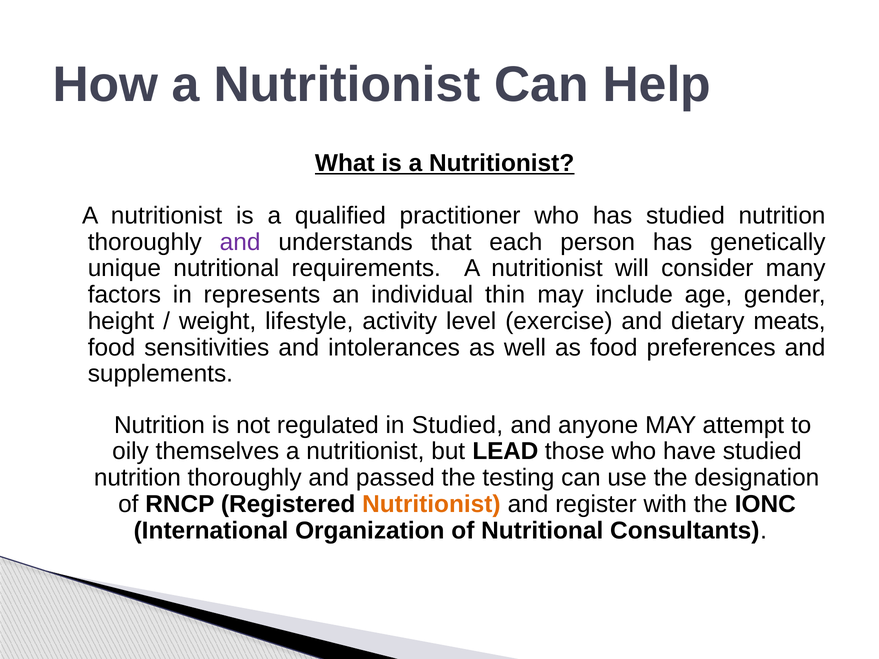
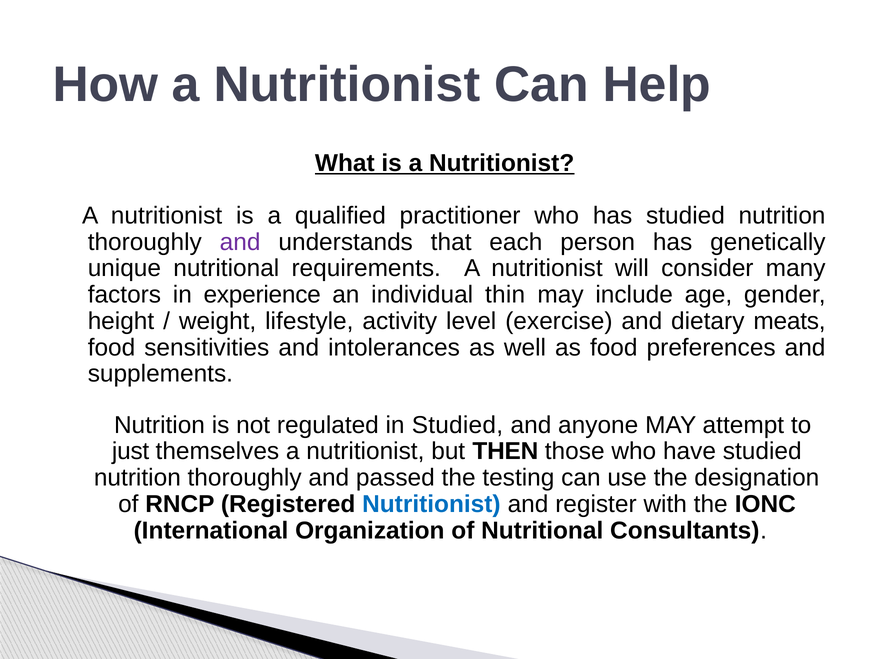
represents: represents -> experience
oily: oily -> just
LEAD: LEAD -> THEN
Nutritionist at (431, 504) colour: orange -> blue
